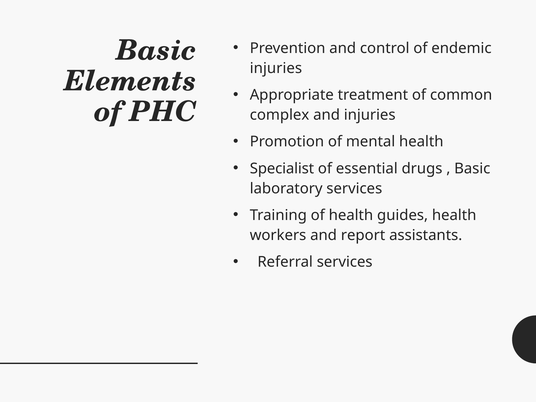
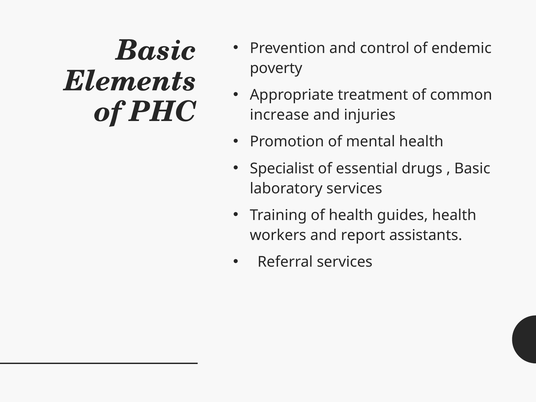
injuries at (276, 68): injuries -> poverty
complex: complex -> increase
